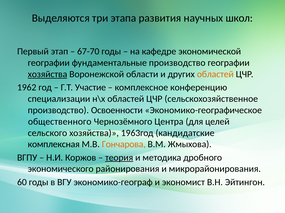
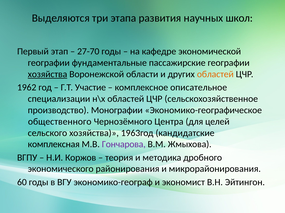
67-70: 67-70 -> 27-70
фундаментальные производство: производство -> пассажирские
конференцию: конференцию -> описательное
Освоенности: Освоенности -> Монографии
Гончарова colour: orange -> purple
теория underline: present -> none
